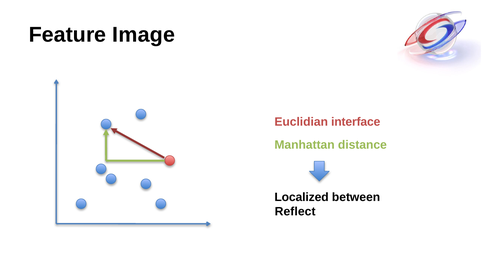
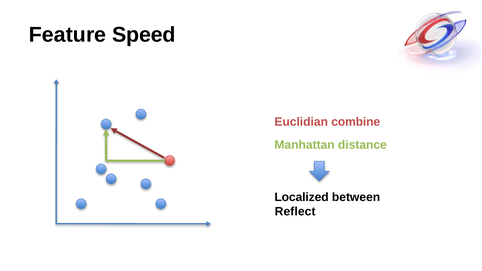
Image: Image -> Speed
interface: interface -> combine
